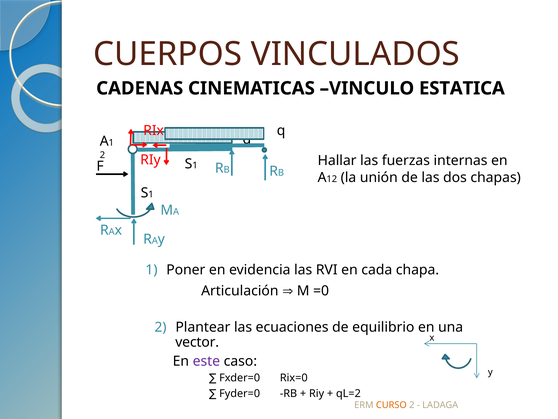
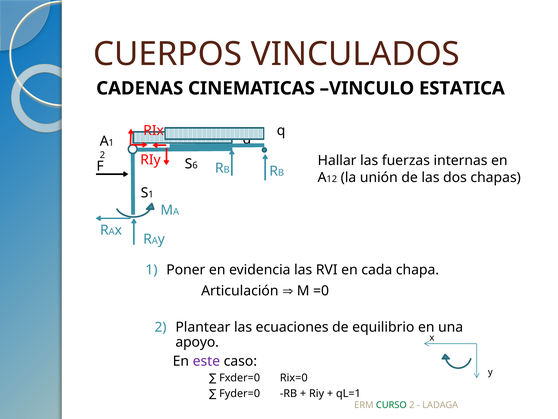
1 at (195, 165): 1 -> 6
vector: vector -> apoyo
qL=2: qL=2 -> qL=1
CURSO colour: orange -> green
